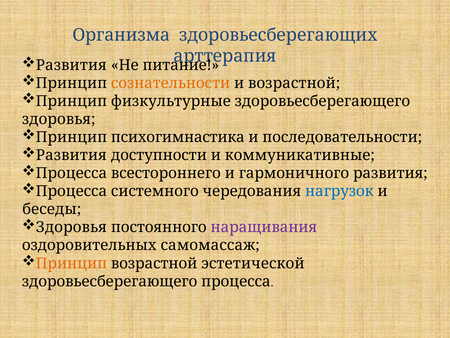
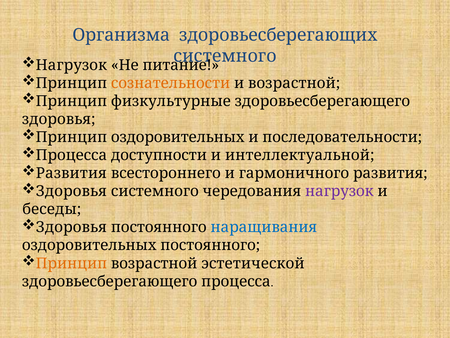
арттерапия at (225, 56): арттерапия -> системного
Развития at (71, 65): Развития -> Нагрузок
Принцип психогимнастика: психогимнастика -> оздоровительных
Развития at (71, 155): Развития -> Процесса
коммуникативные: коммуникативные -> интеллектуальной
Процесса at (71, 173): Процесса -> Развития
Процесса at (71, 191): Процесса -> Здоровья
нагрузок at (339, 191) colour: blue -> purple
наращивания colour: purple -> blue
оздоровительных самомассаж: самомассаж -> постоянного
